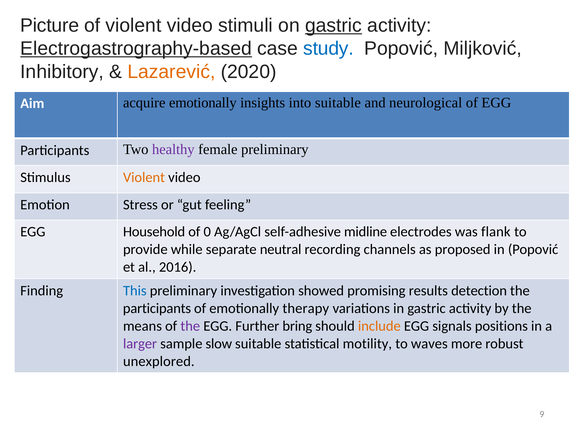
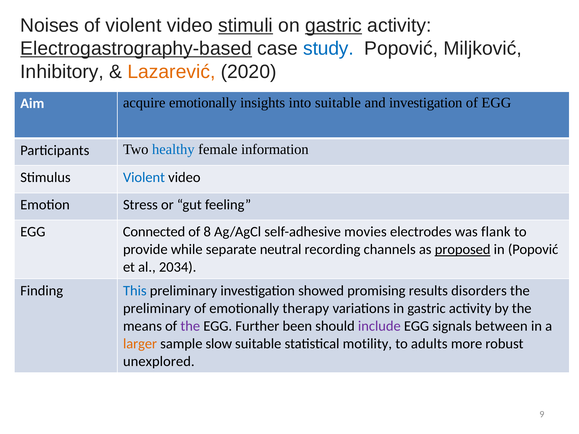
Picture: Picture -> Noises
stimuli underline: none -> present
and neurological: neurological -> investigation
healthy colour: purple -> blue
female preliminary: preliminary -> information
Violent at (144, 177) colour: orange -> blue
Household: Household -> Connected
0: 0 -> 8
midline: midline -> movies
proposed underline: none -> present
2016: 2016 -> 2034
detection: detection -> disorders
participants at (157, 308): participants -> preliminary
bring: bring -> been
include colour: orange -> purple
positions: positions -> between
larger colour: purple -> orange
waves: waves -> adults
